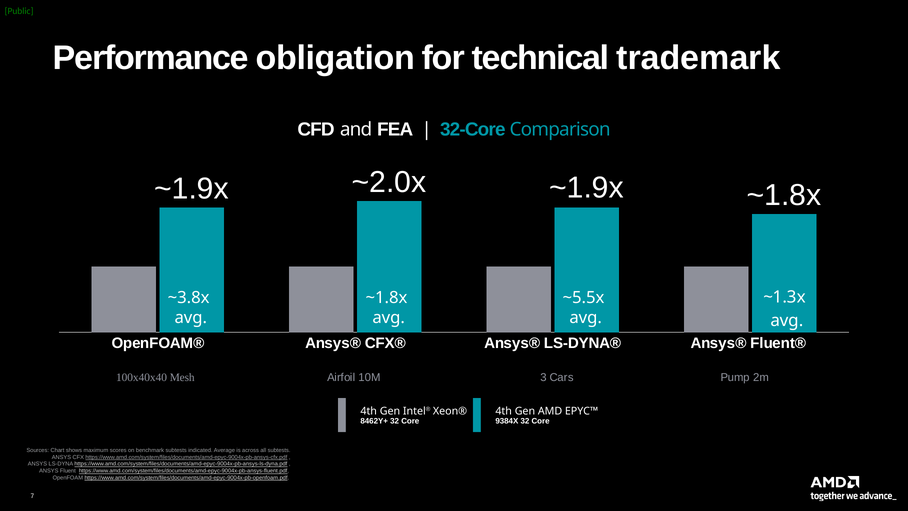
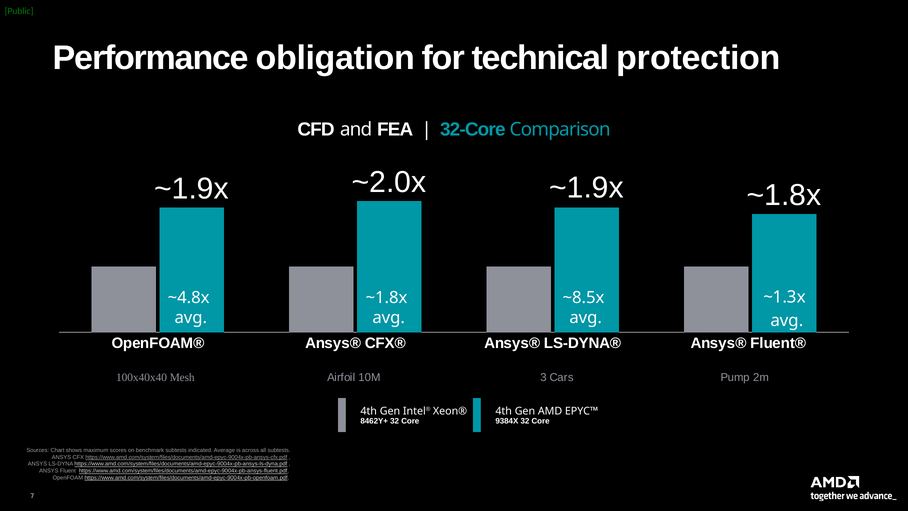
trademark: trademark -> protection
~5.5x: ~5.5x -> ~8.5x
~3.8x: ~3.8x -> ~4.8x
